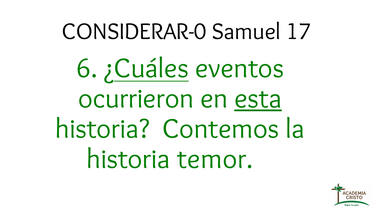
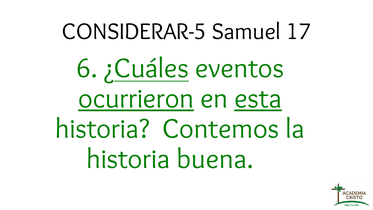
CONSIDERAR-0: CONSIDERAR-0 -> CONSIDERAR-5
ocurrieron underline: none -> present
temor: temor -> buena
